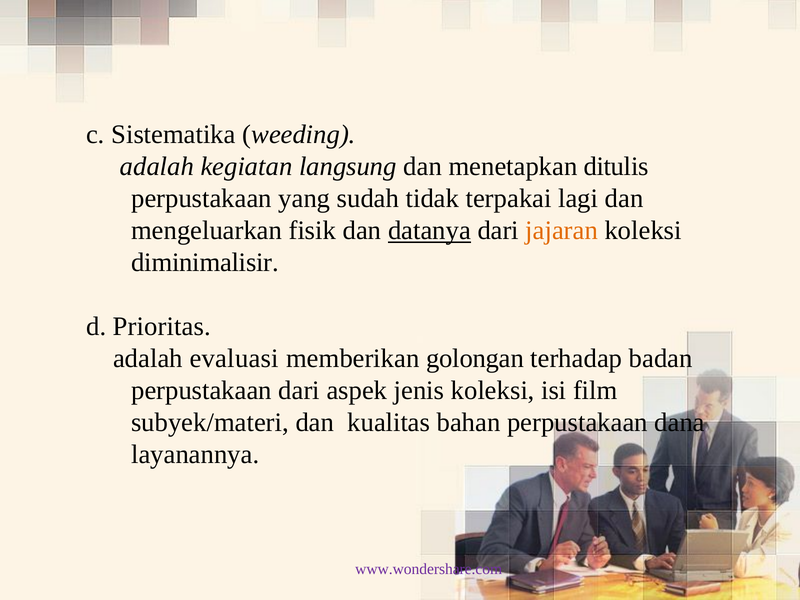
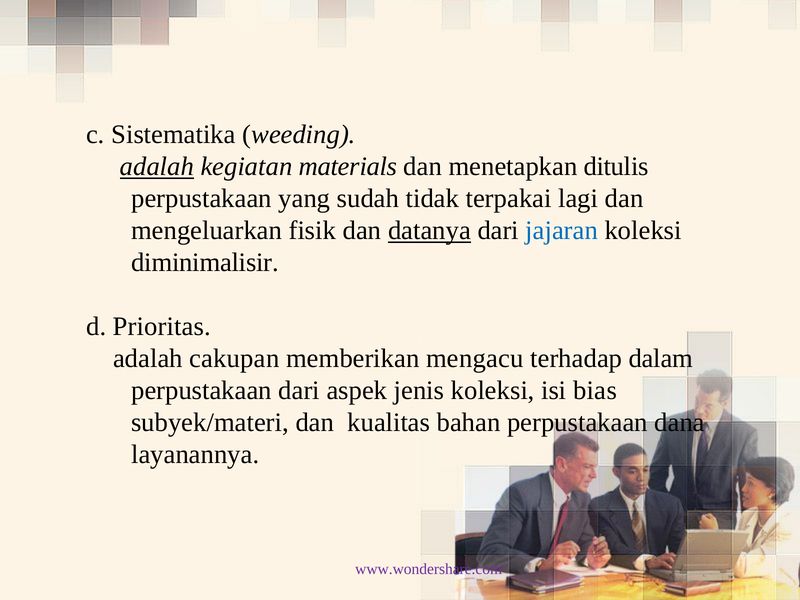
adalah at (157, 167) underline: none -> present
langsung: langsung -> materials
jajaran colour: orange -> blue
evaluasi: evaluasi -> cakupan
golongan: golongan -> mengacu
badan: badan -> dalam
film: film -> bias
